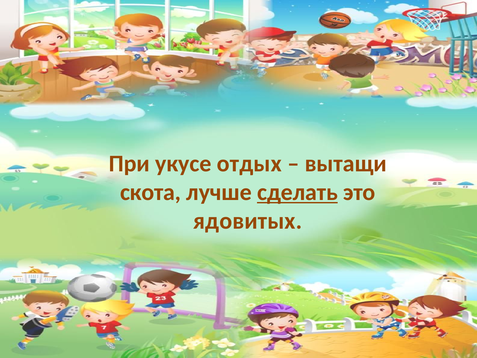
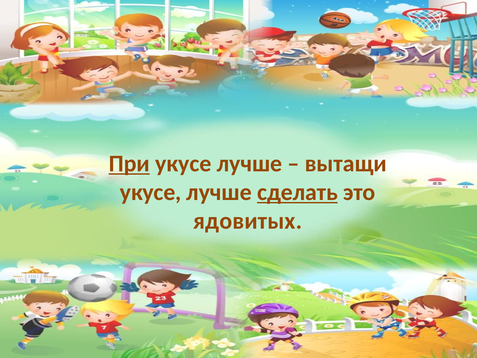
При underline: none -> present
отдых at (249, 164): отдых -> лучше
скота at (151, 192): скота -> укусе
